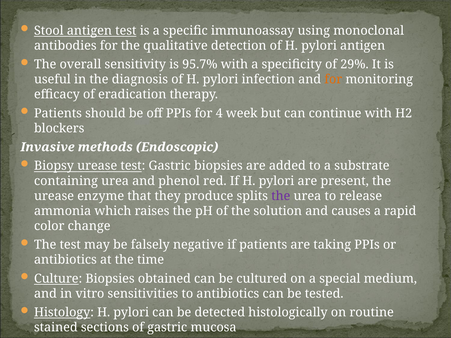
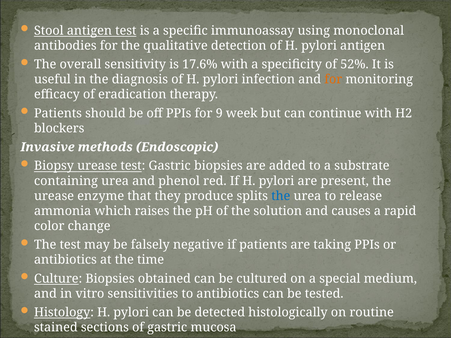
95.7%: 95.7% -> 17.6%
29%: 29% -> 52%
4: 4 -> 9
the at (281, 196) colour: purple -> blue
